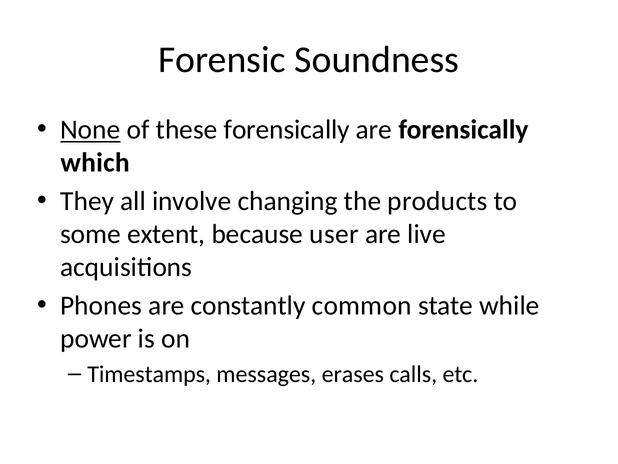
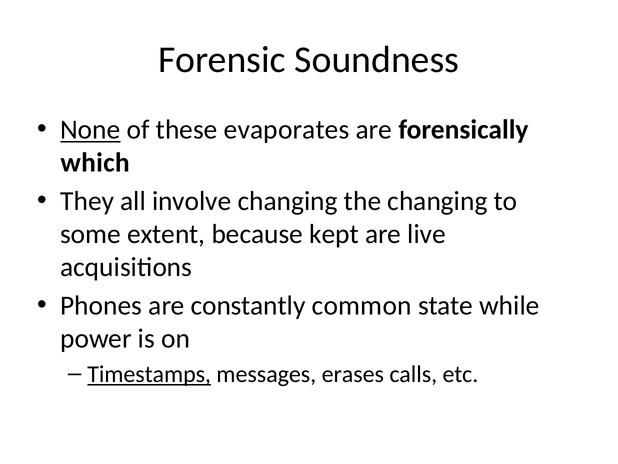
these forensically: forensically -> evaporates
the products: products -> changing
user: user -> kept
Timestamps underline: none -> present
